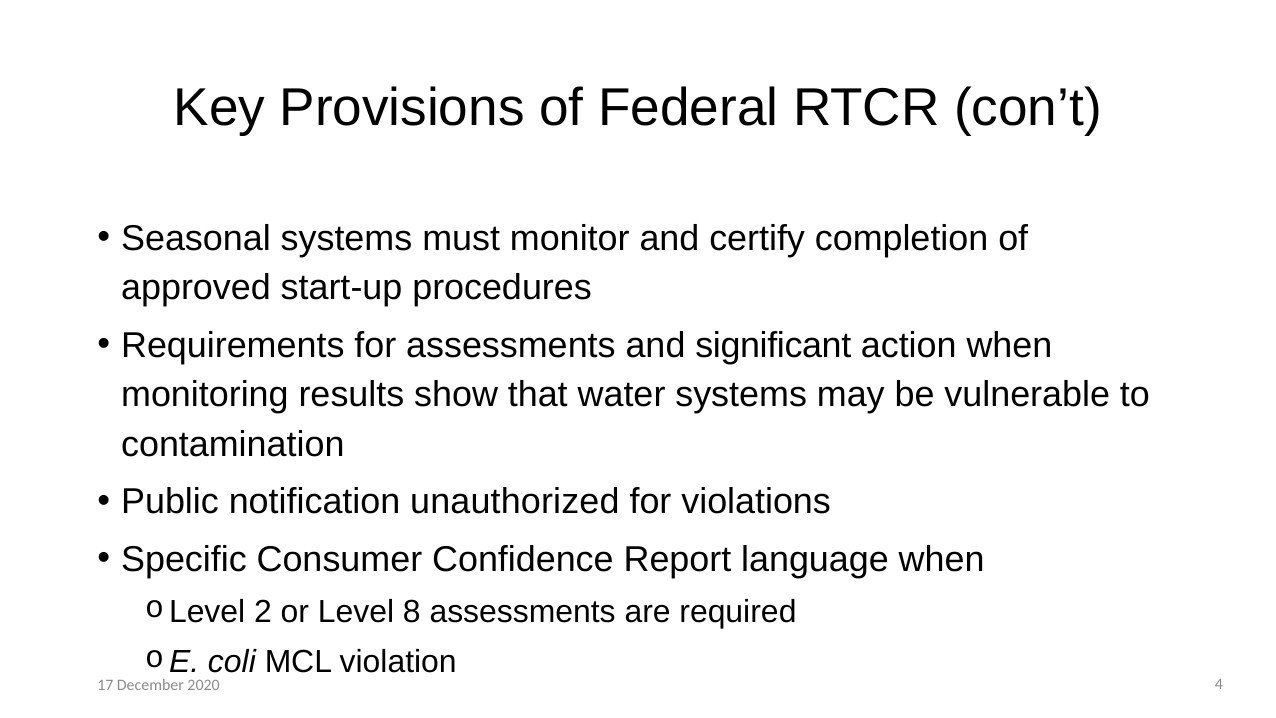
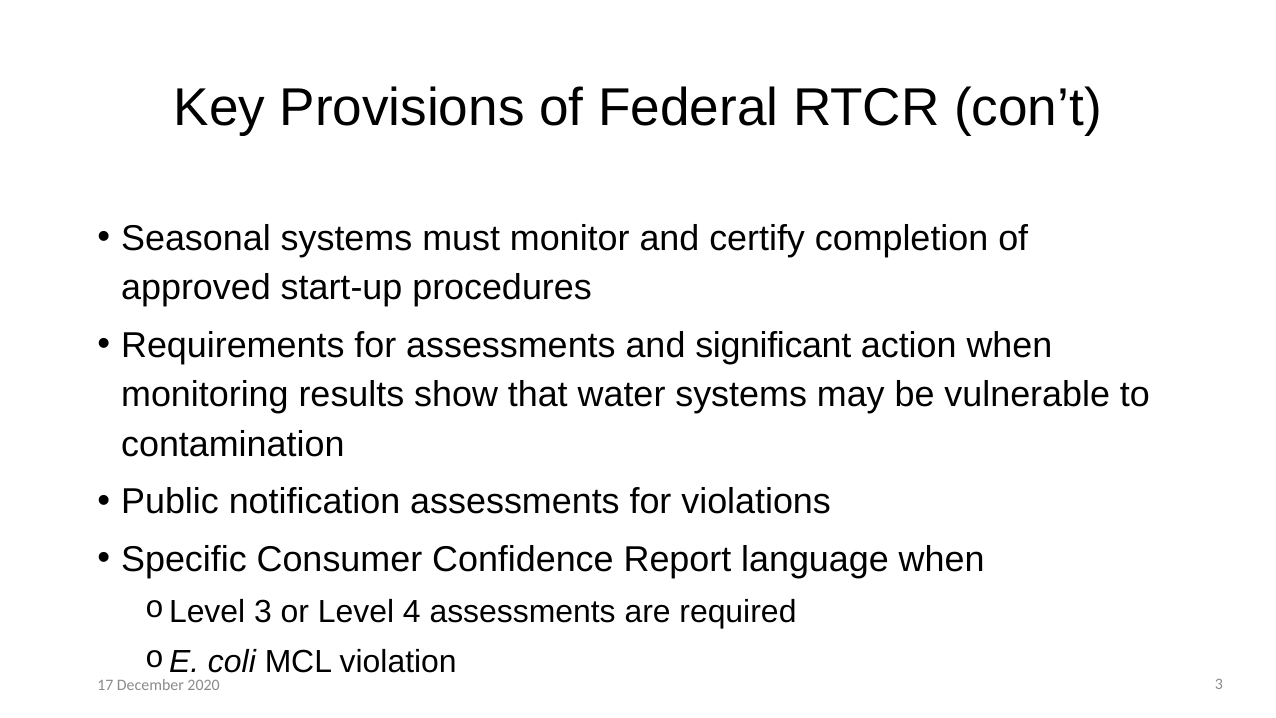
notification unauthorized: unauthorized -> assessments
2 at (263, 612): 2 -> 3
8: 8 -> 4
2020 4: 4 -> 3
